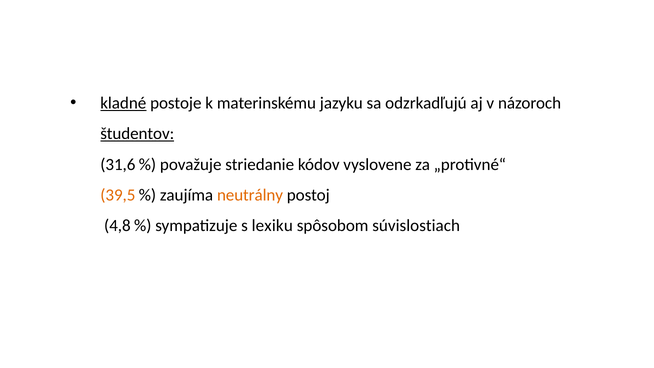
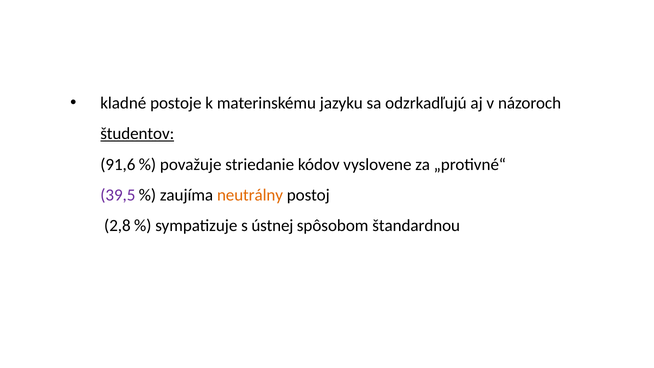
kladné underline: present -> none
31,6: 31,6 -> 91,6
39,5 colour: orange -> purple
4,8: 4,8 -> 2,8
lexiku: lexiku -> ústnej
súvislostiach: súvislostiach -> štandardnou
